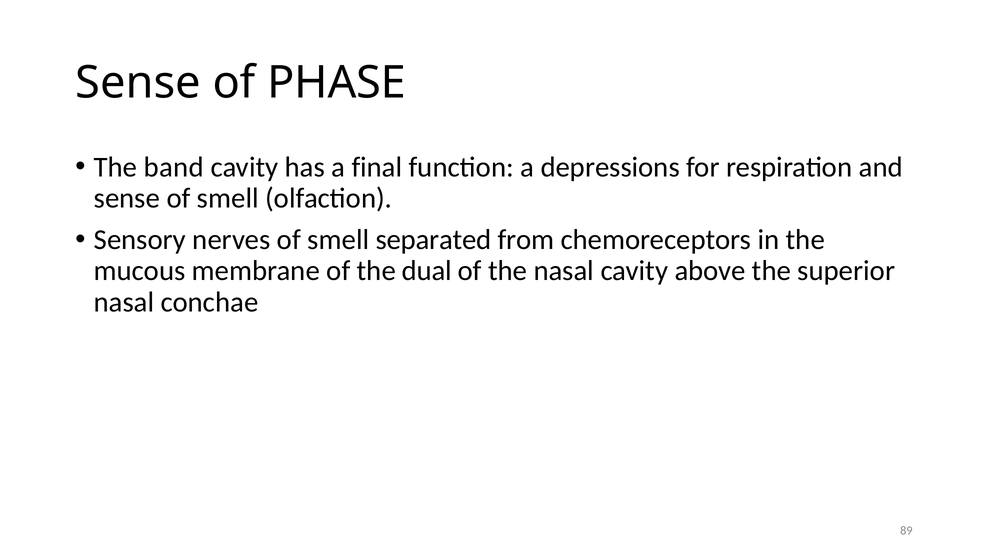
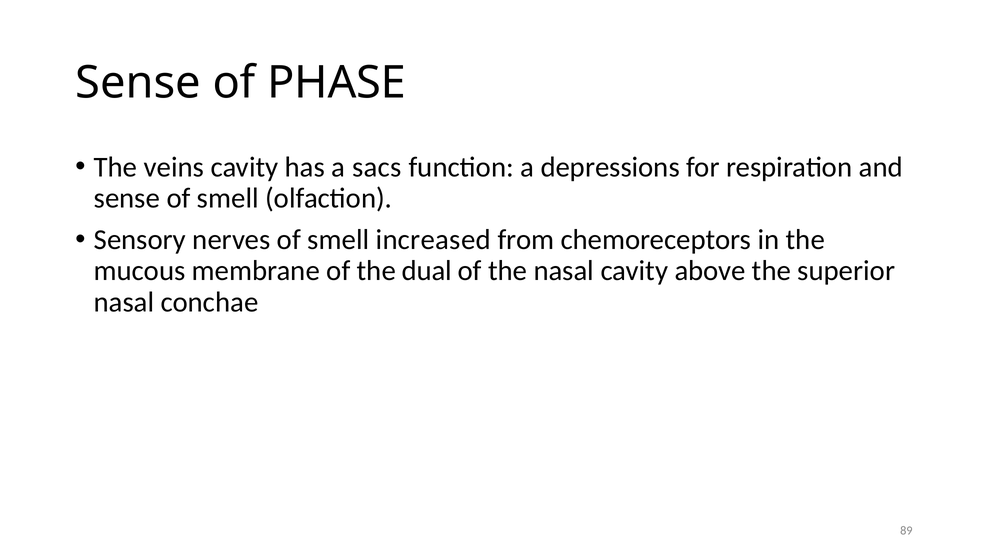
band: band -> veins
final: final -> sacs
separated: separated -> increased
